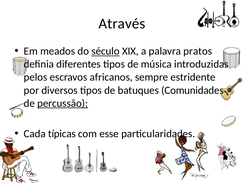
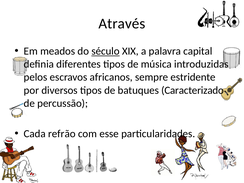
pratos: pratos -> capital
Comunidades: Comunidades -> Caracterizado
percussão underline: present -> none
típicas: típicas -> refrão
